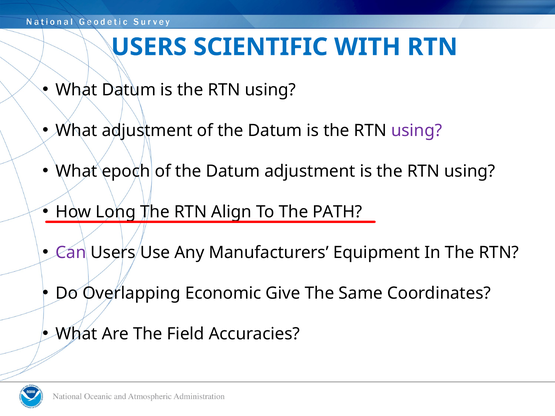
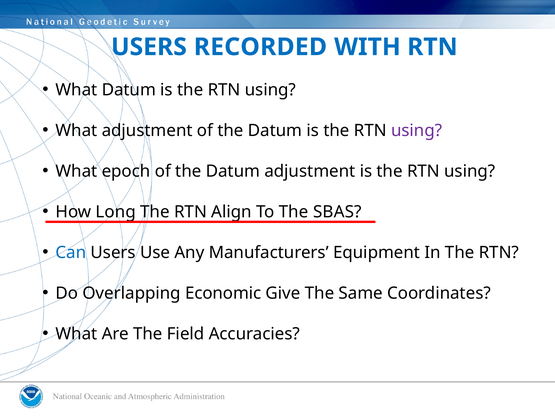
SCIENTIFIC: SCIENTIFIC -> RECORDED
PATH: PATH -> SBAS
Can colour: purple -> blue
